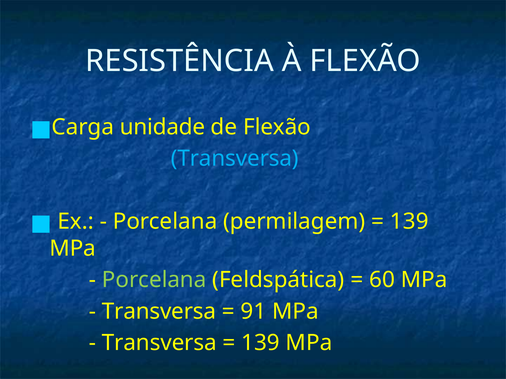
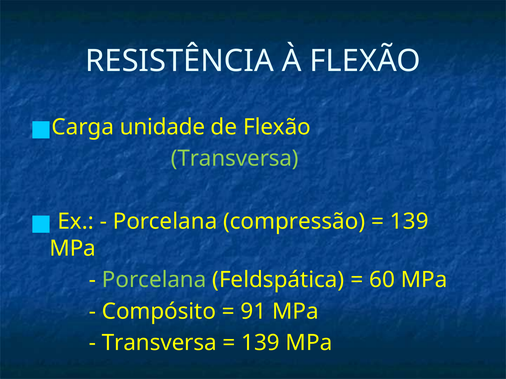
Transversa at (235, 159) colour: light blue -> light green
permilagem: permilagem -> compressão
Transversa at (159, 312): Transversa -> Compósito
